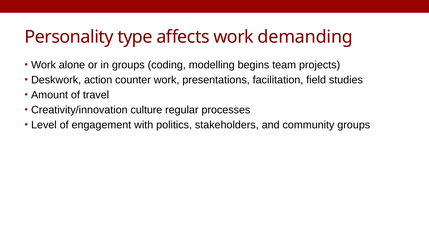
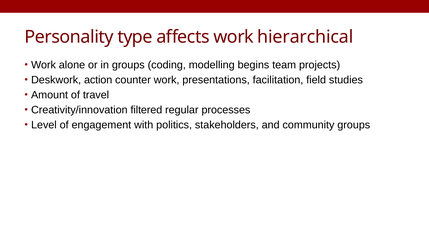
demanding: demanding -> hierarchical
culture: culture -> filtered
